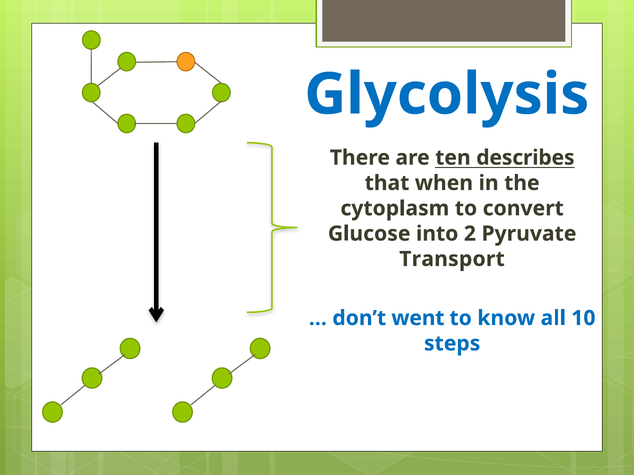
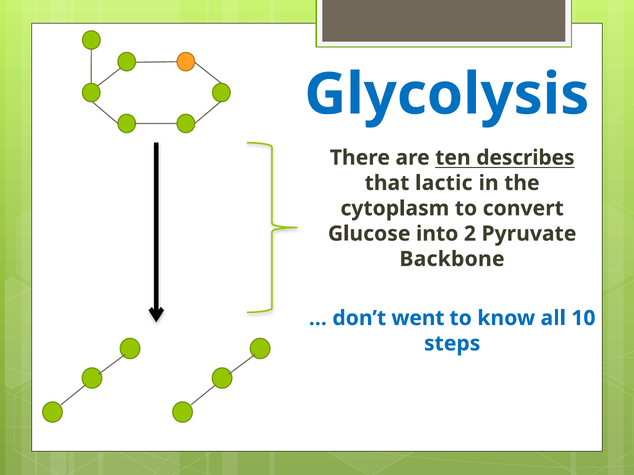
when: when -> lactic
Transport: Transport -> Backbone
